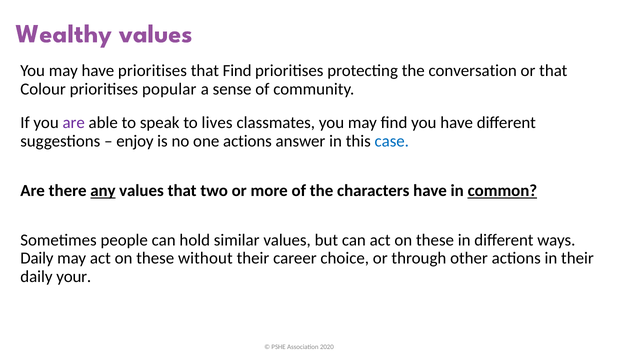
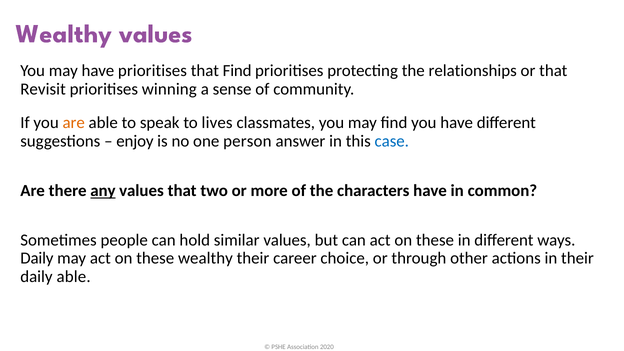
conversation: conversation -> relationships
Colour: Colour -> Revisit
popular: popular -> winning
are at (74, 123) colour: purple -> orange
one actions: actions -> person
common underline: present -> none
these without: without -> wealthy
daily your: your -> able
